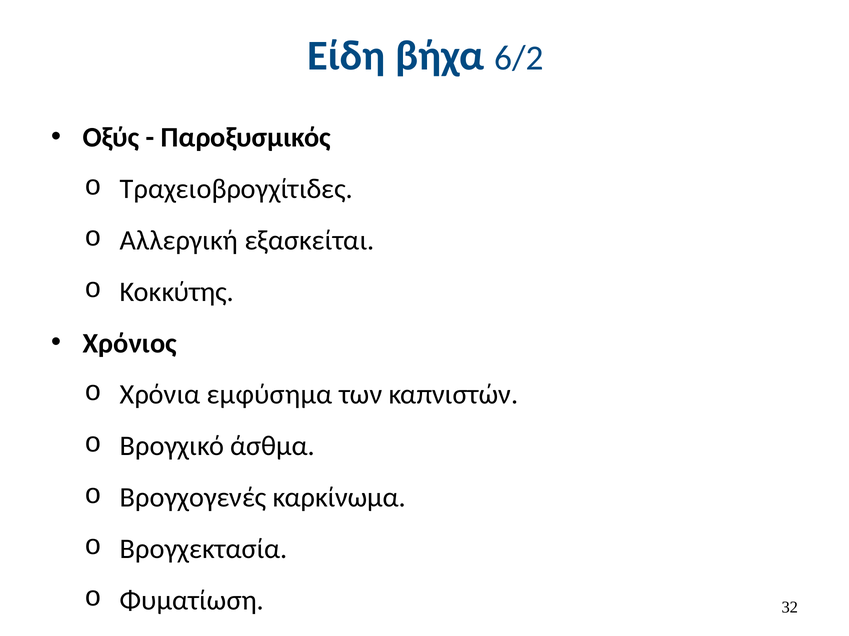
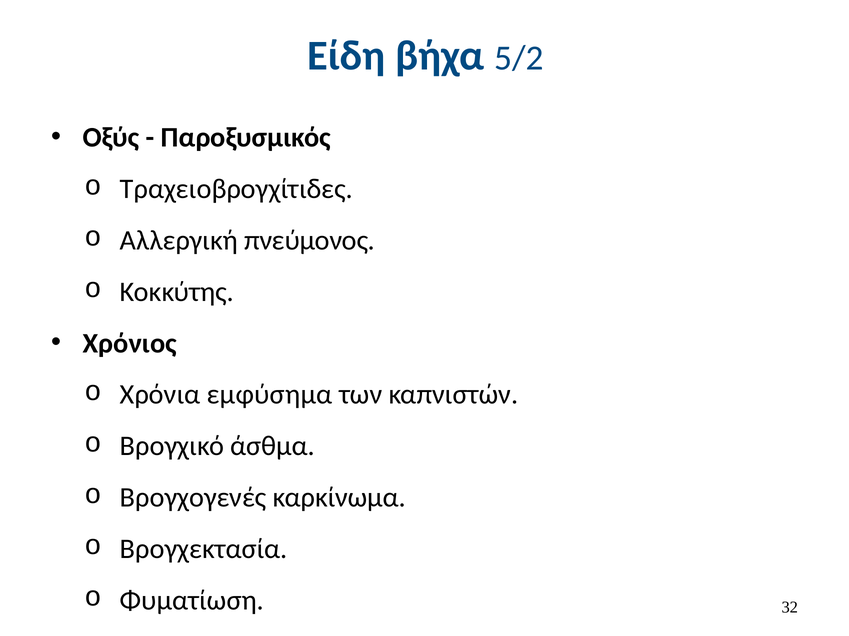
6/2: 6/2 -> 5/2
εξασκείται: εξασκείται -> πνεύμονος
